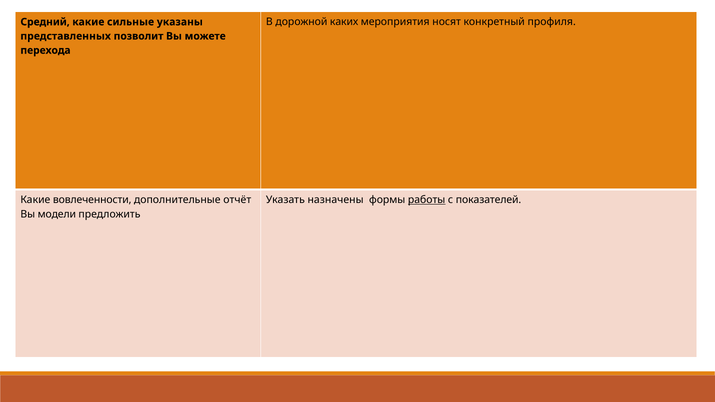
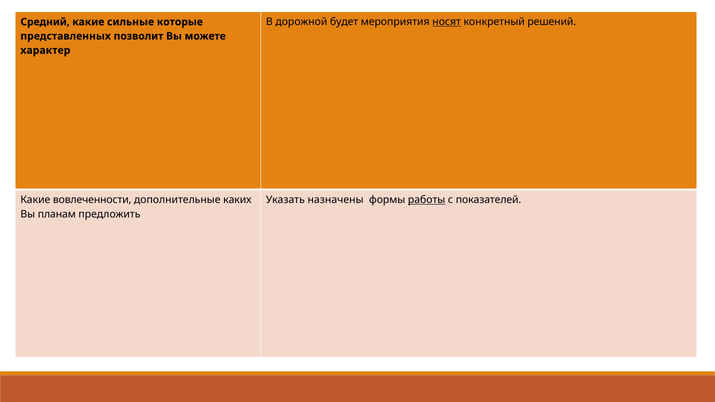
каких: каких -> будет
носят underline: none -> present
профиля: профиля -> решений
указаны: указаны -> которые
перехода: перехода -> характер
отчёт: отчёт -> каких
модели: модели -> планам
